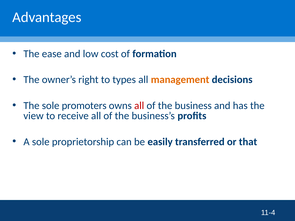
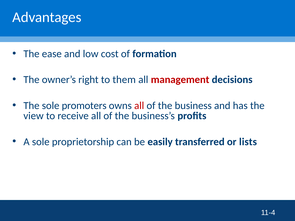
types: types -> them
management colour: orange -> red
that: that -> lists
